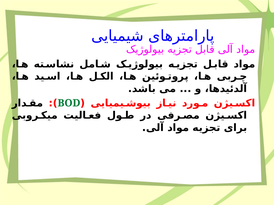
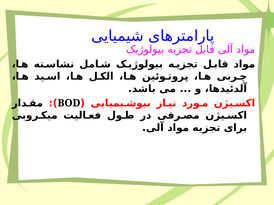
BOD colour: green -> black
